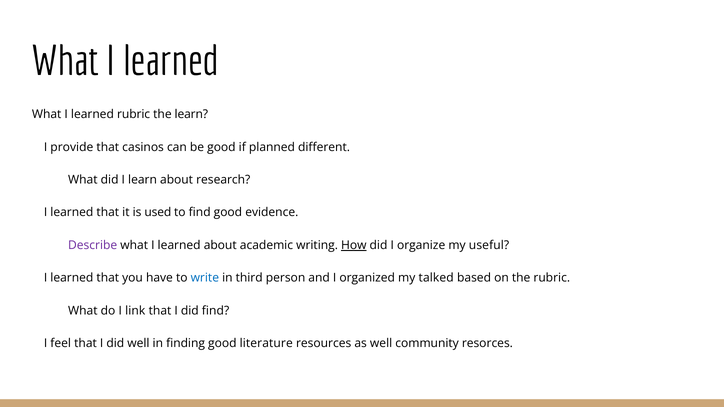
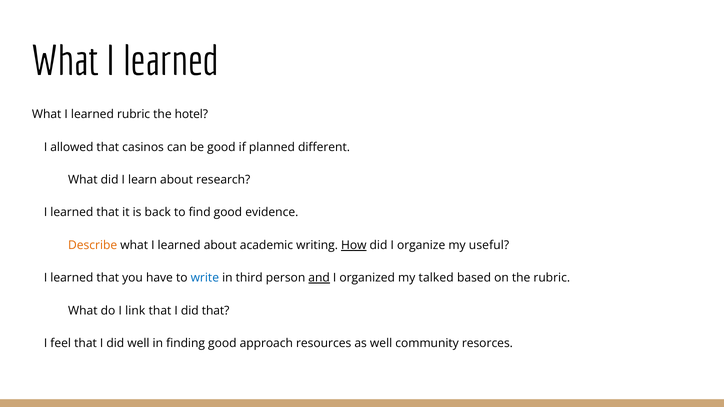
the learn: learn -> hotel
provide: provide -> allowed
used: used -> back
Describe colour: purple -> orange
and underline: none -> present
did find: find -> that
literature: literature -> approach
